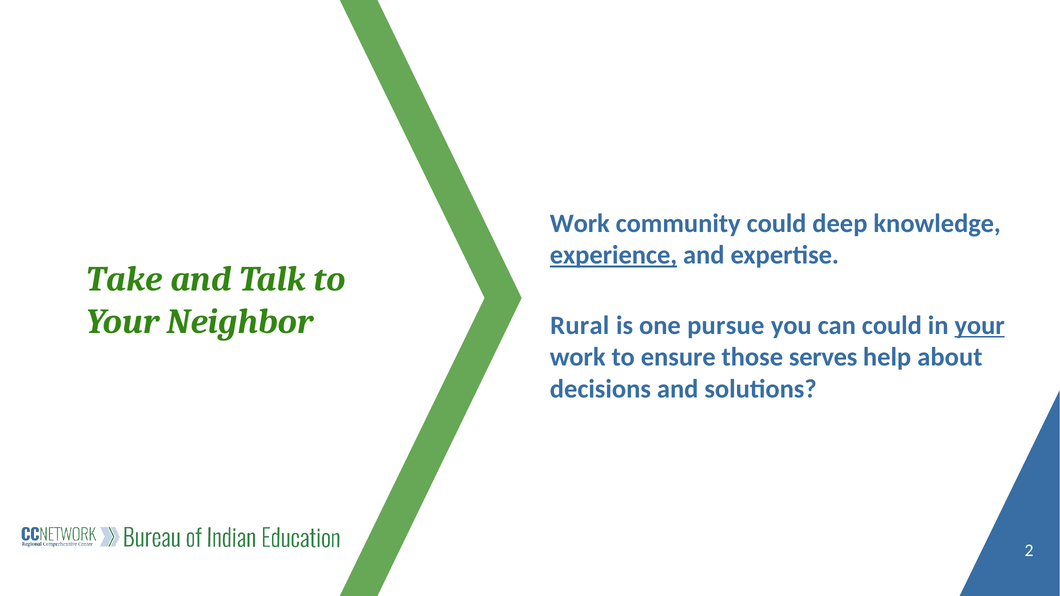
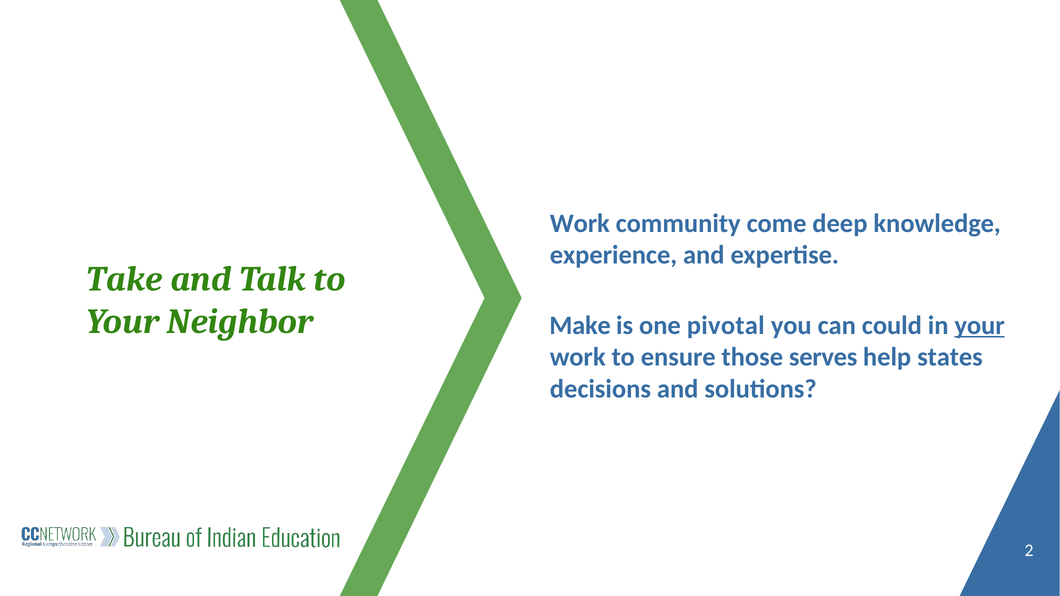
community could: could -> come
experience underline: present -> none
Rural: Rural -> Make
pursue: pursue -> pivotal
about: about -> states
